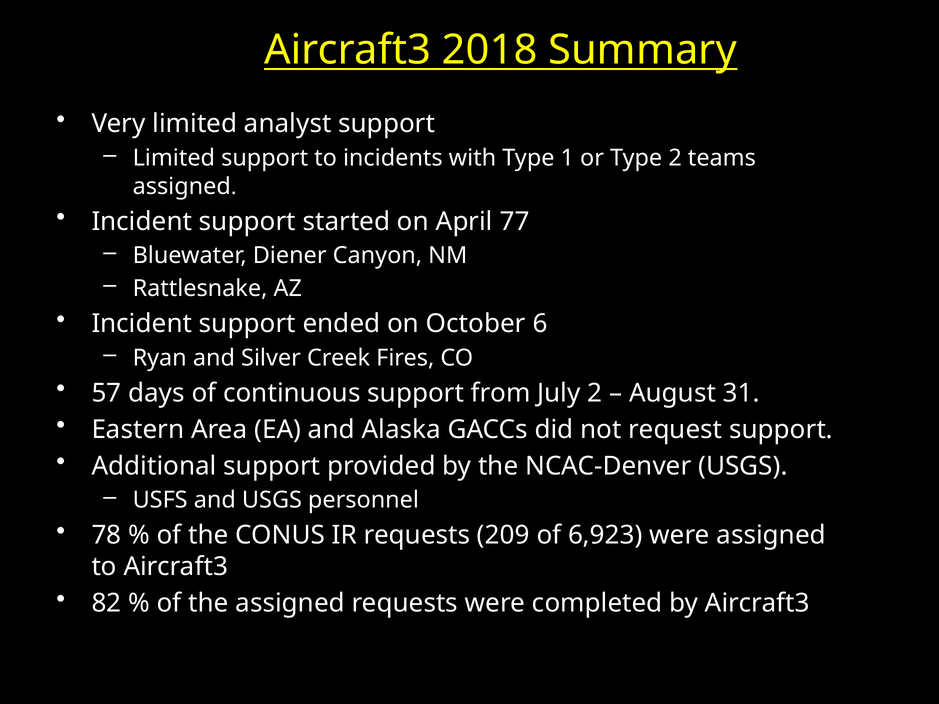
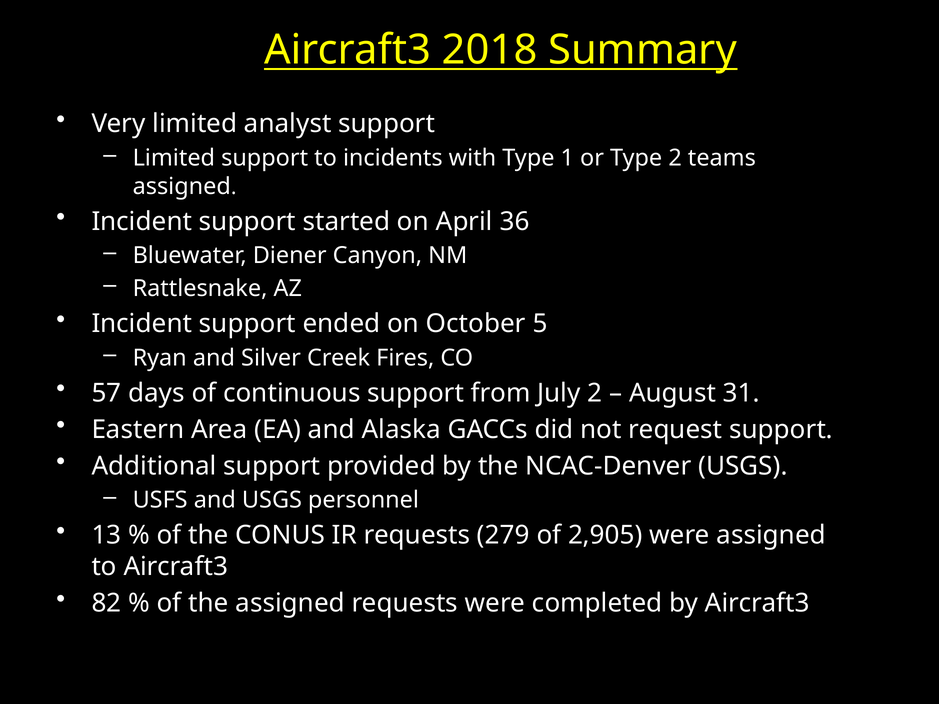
77: 77 -> 36
6: 6 -> 5
78: 78 -> 13
209: 209 -> 279
6,923: 6,923 -> 2,905
